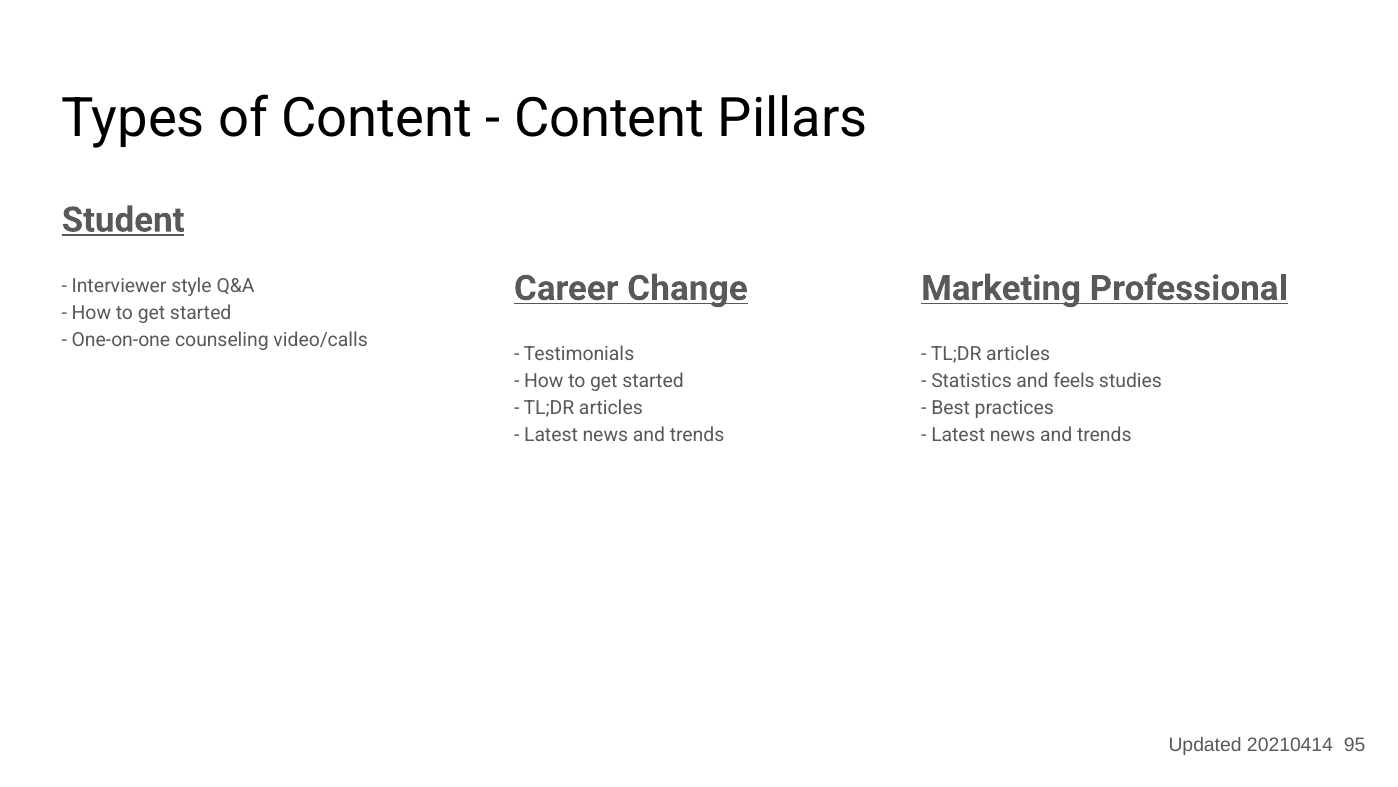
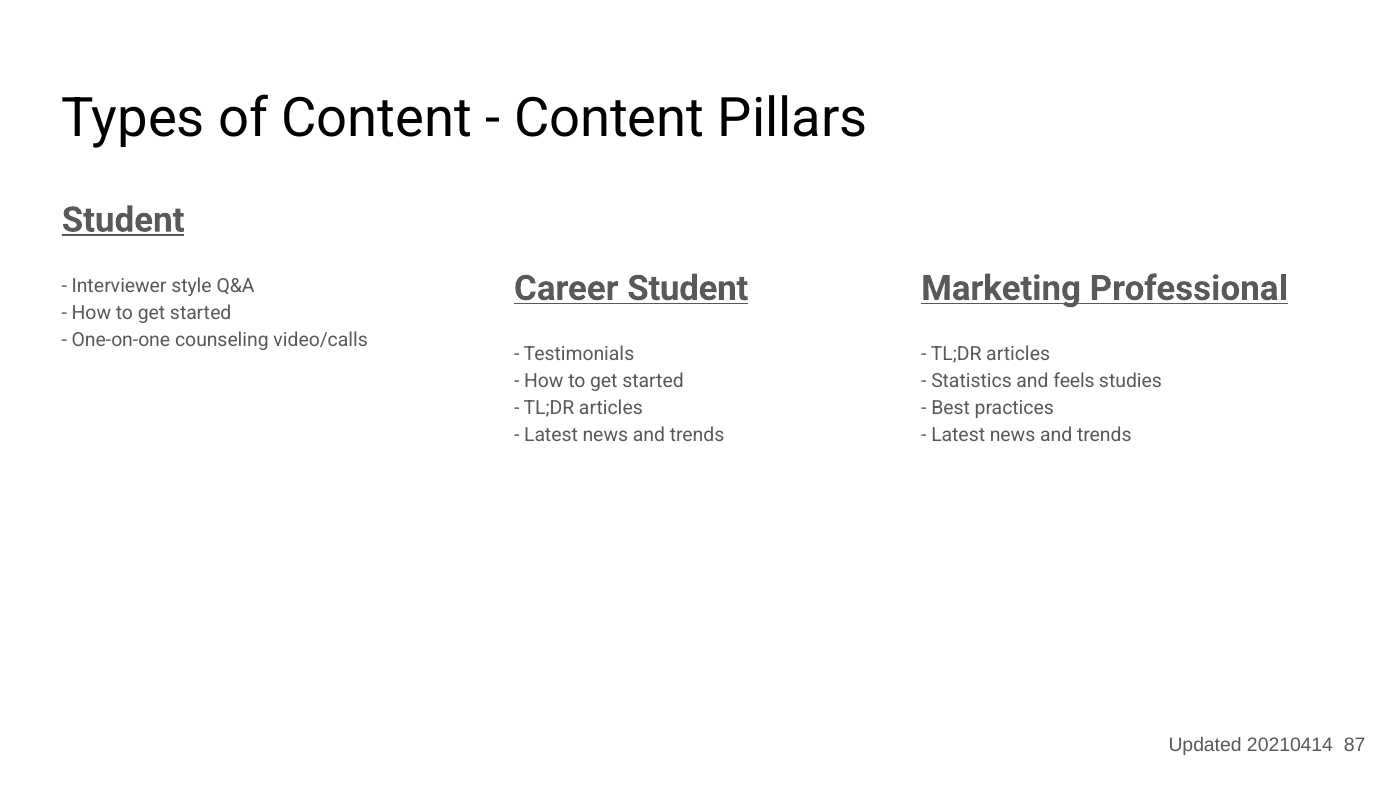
Career Change: Change -> Student
95: 95 -> 87
